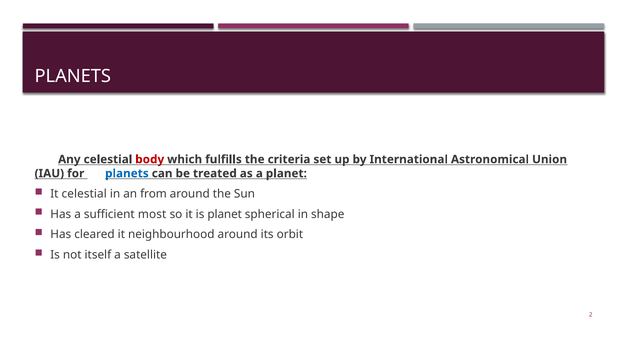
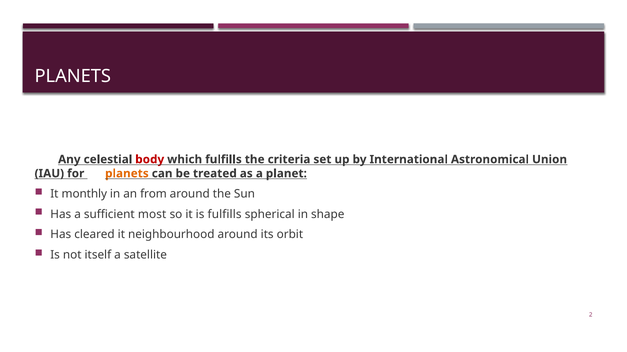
planets at (127, 174) colour: blue -> orange
It celestial: celestial -> monthly
is planet: planet -> fulfills
